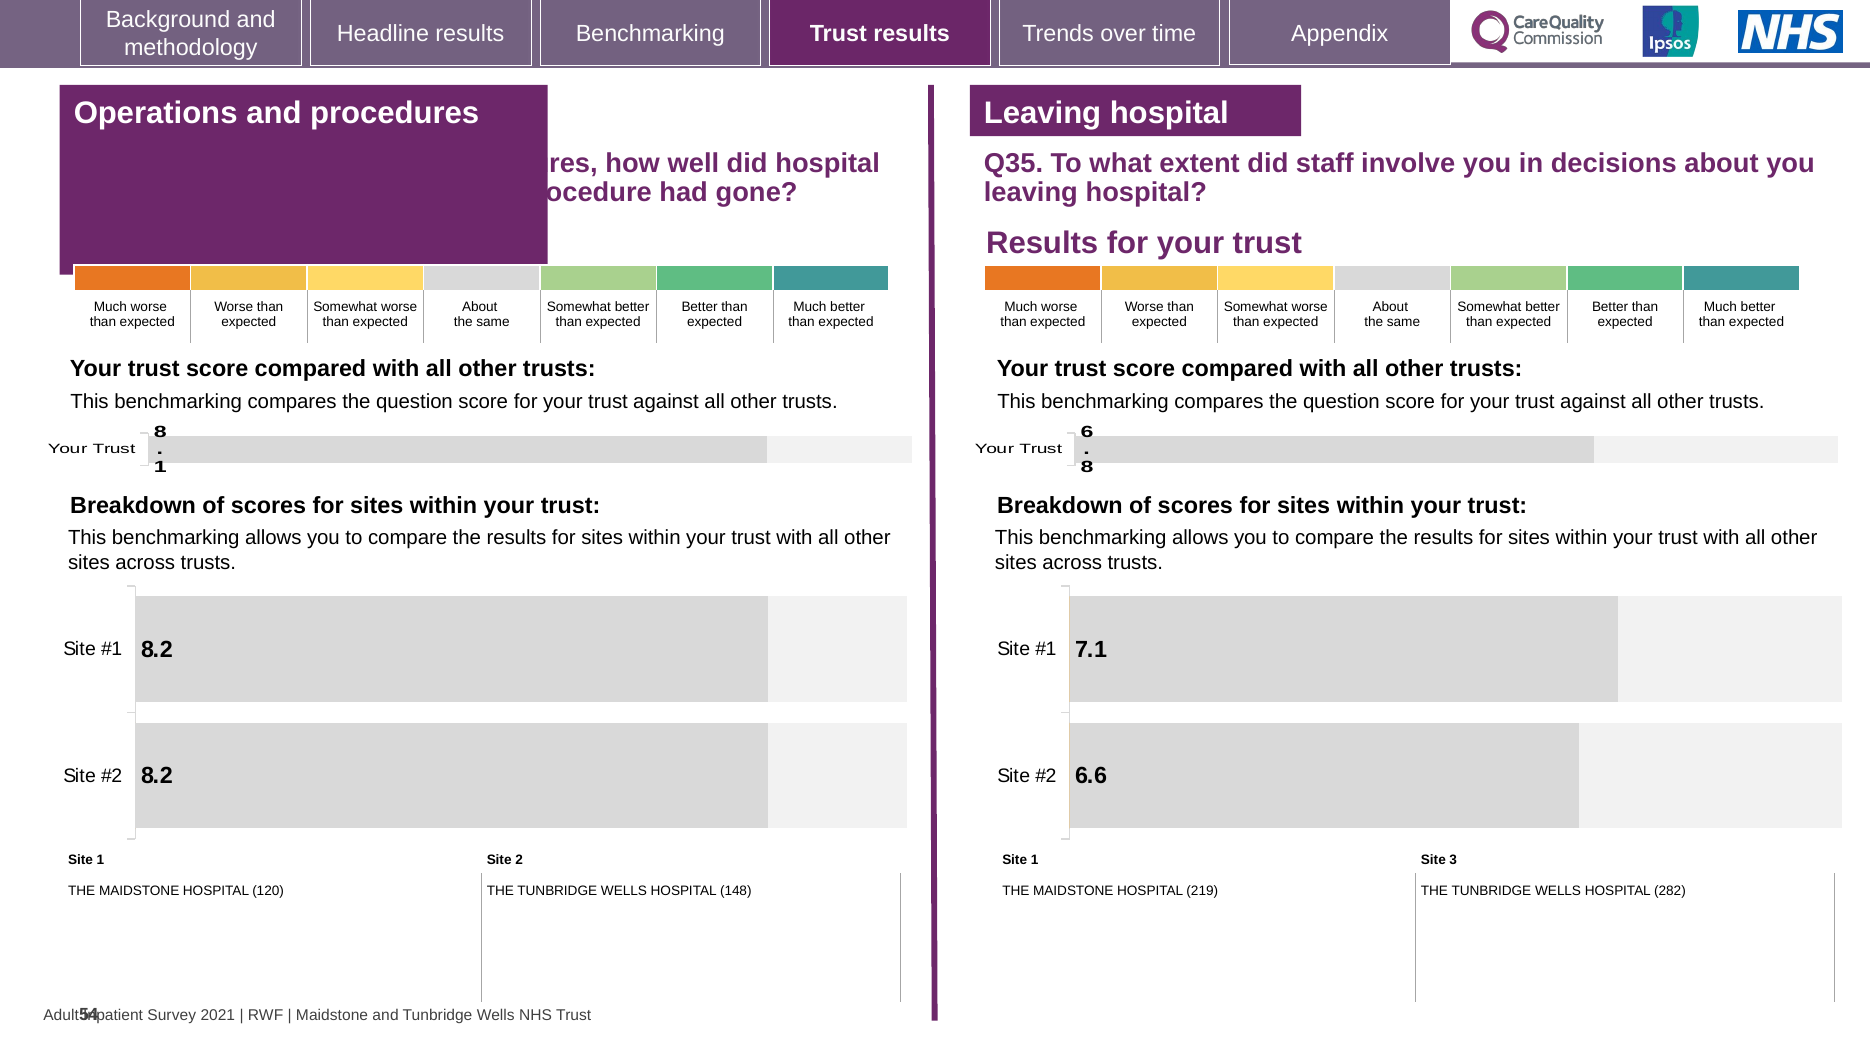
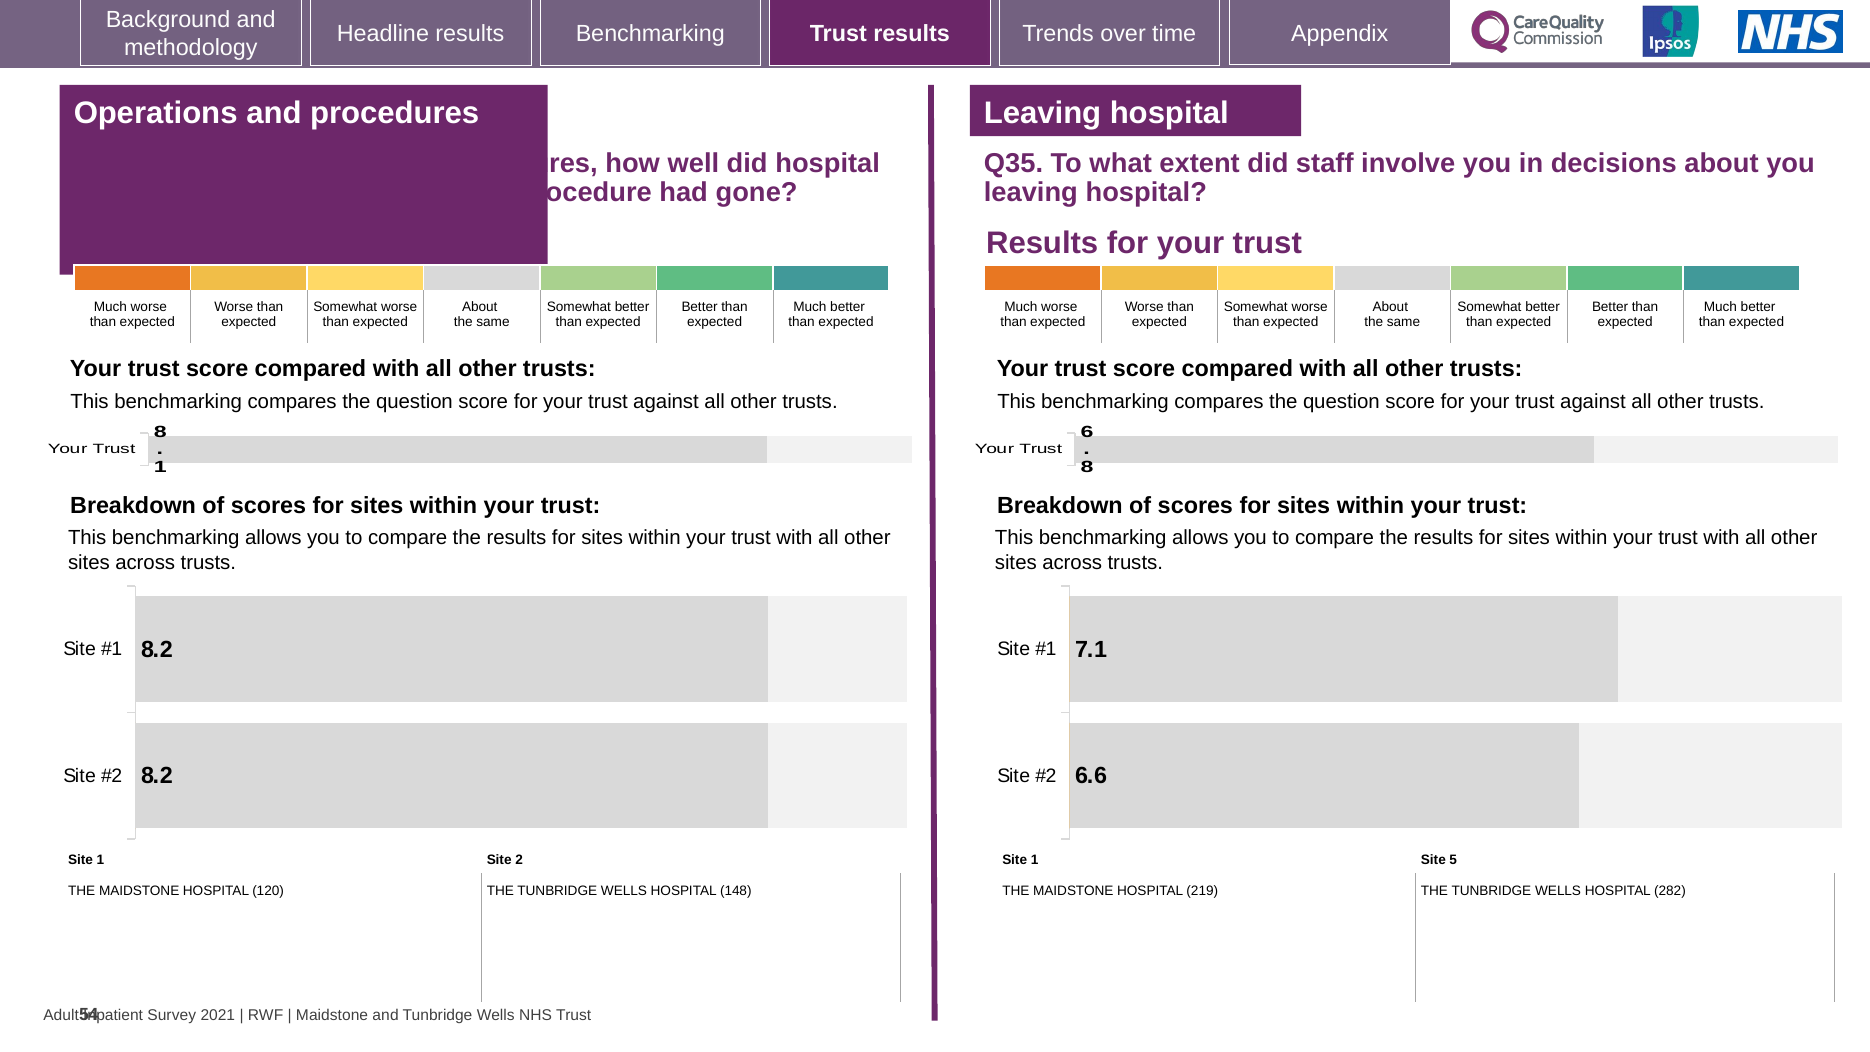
3: 3 -> 5
